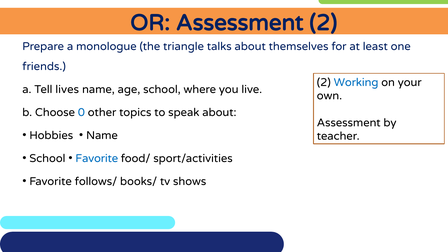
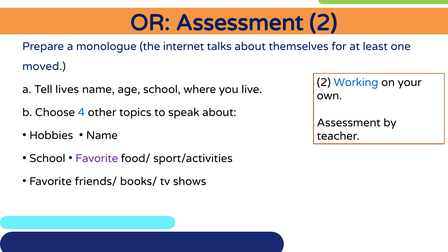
triangle: triangle -> internet
friends: friends -> moved
0: 0 -> 4
Favorite at (97, 158) colour: blue -> purple
follows/: follows/ -> friends/
